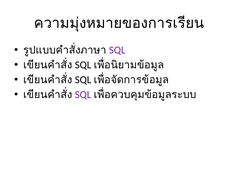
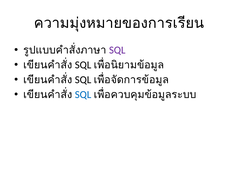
SQL at (83, 94) colour: purple -> blue
